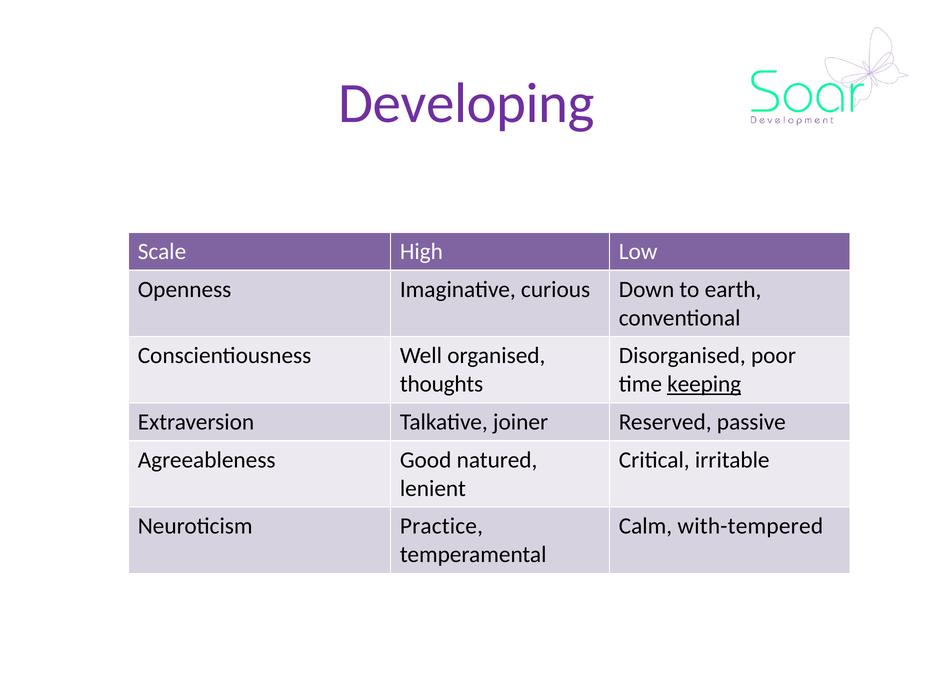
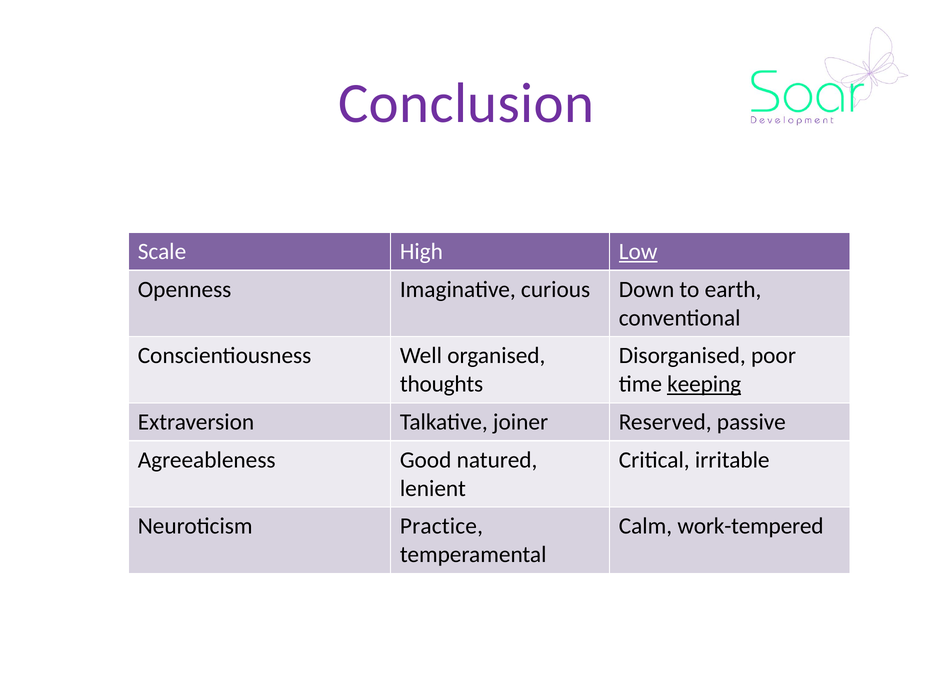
Developing: Developing -> Conclusion
Low underline: none -> present
with-tempered: with-tempered -> work-tempered
